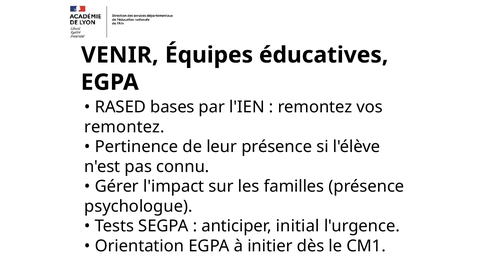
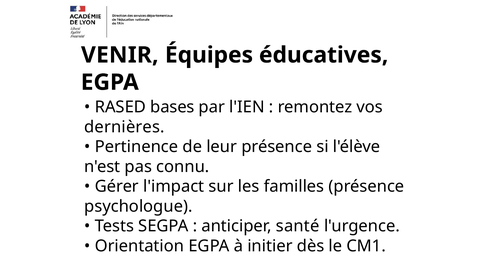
remontez at (124, 127): remontez -> dernières
initial: initial -> santé
